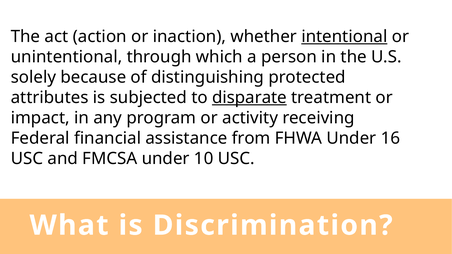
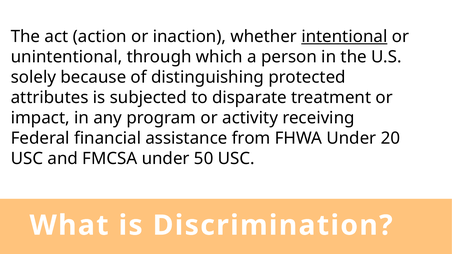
disparate underline: present -> none
16: 16 -> 20
10: 10 -> 50
